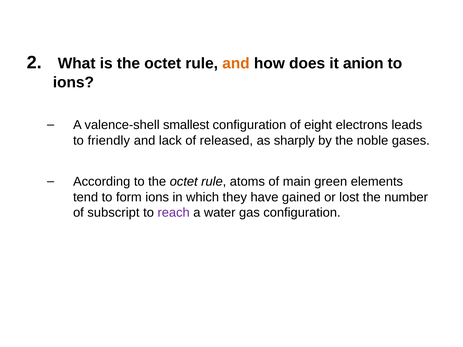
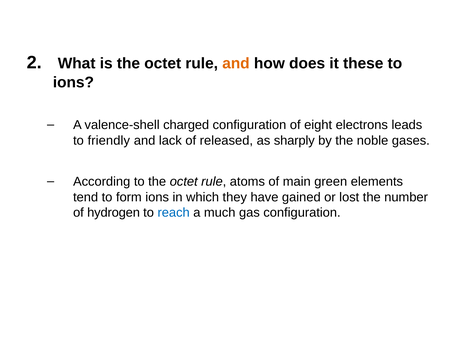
anion: anion -> these
smallest: smallest -> charged
subscript: subscript -> hydrogen
reach colour: purple -> blue
water: water -> much
